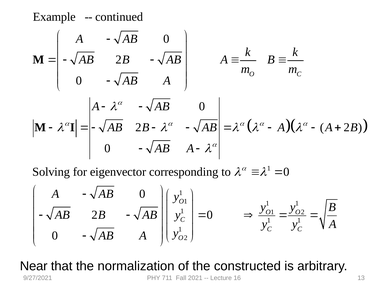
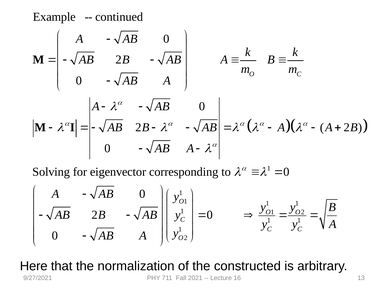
Near: Near -> Here
